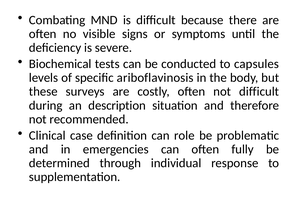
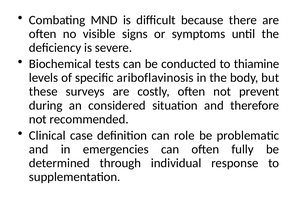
capsules: capsules -> thiamine
not difficult: difficult -> prevent
description: description -> considered
